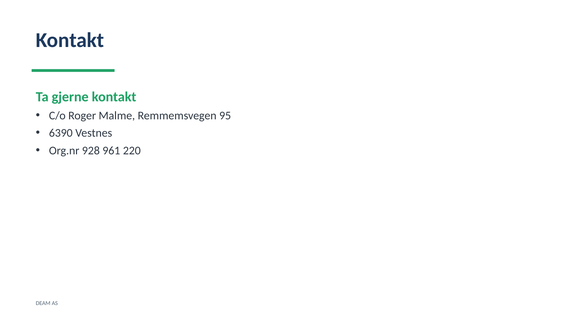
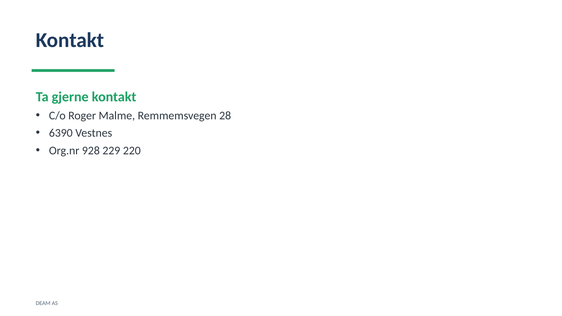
95: 95 -> 28
961: 961 -> 229
